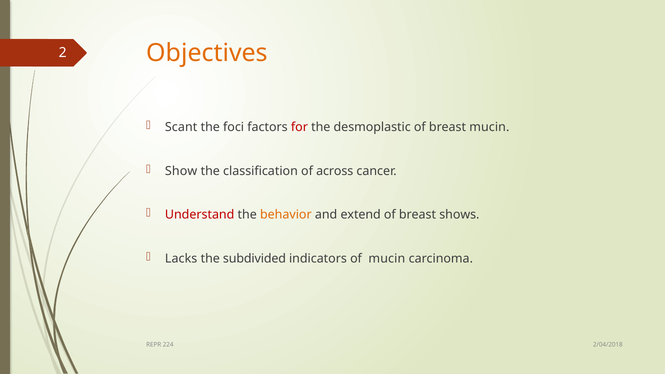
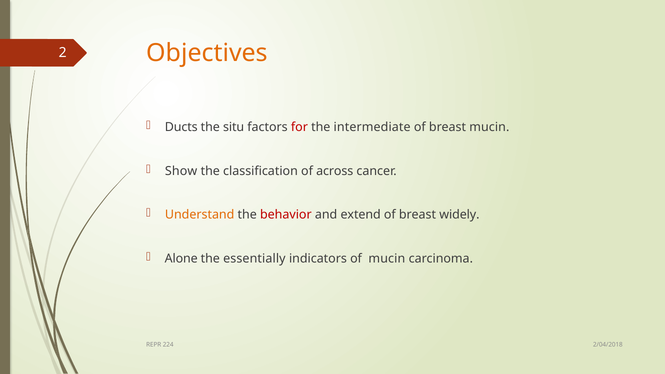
Scant: Scant -> Ducts
foci: foci -> situ
desmoplastic: desmoplastic -> intermediate
Understand colour: red -> orange
behavior colour: orange -> red
shows: shows -> widely
Lacks: Lacks -> Alone
subdivided: subdivided -> essentially
